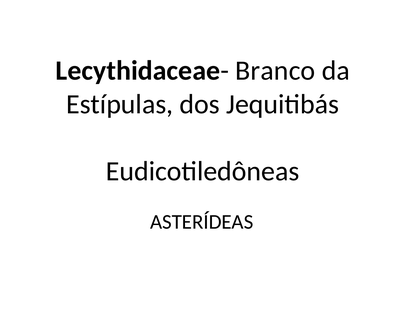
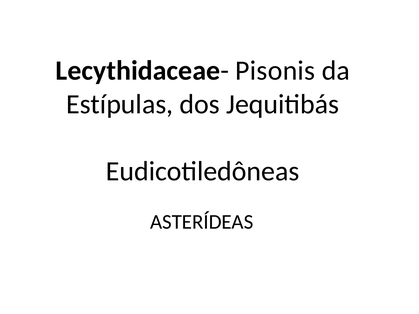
Branco: Branco -> Pisonis
